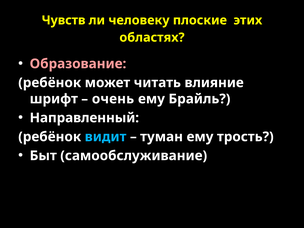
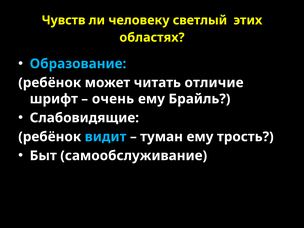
плоские: плоские -> светлый
Образование colour: pink -> light blue
влияние: влияние -> отличие
Направленный: Направленный -> Слабовидящие
